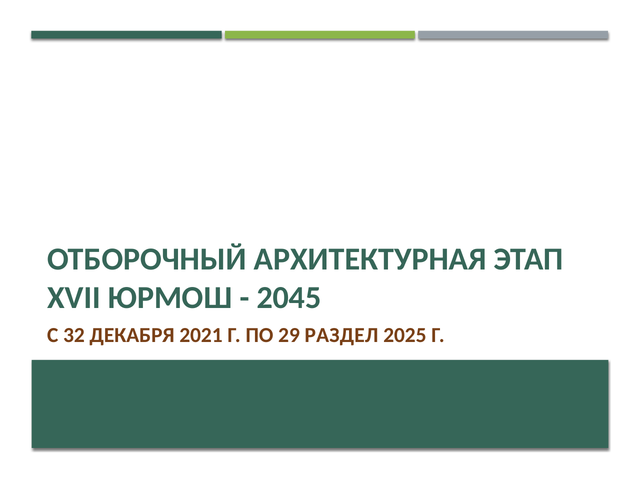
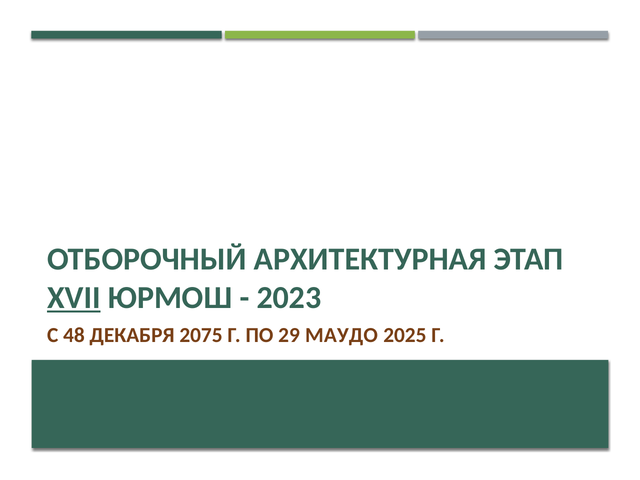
XVII underline: none -> present
2045: 2045 -> 2023
32: 32 -> 48
2021: 2021 -> 2075
РАЗДЕЛ: РАЗДЕЛ -> МАУДО
